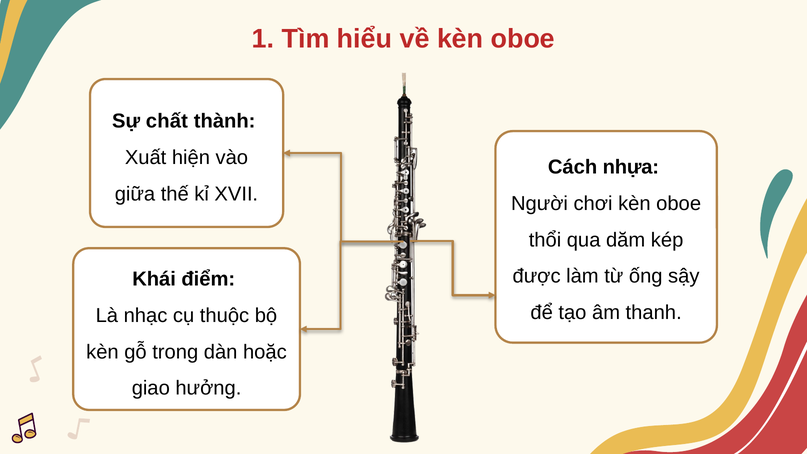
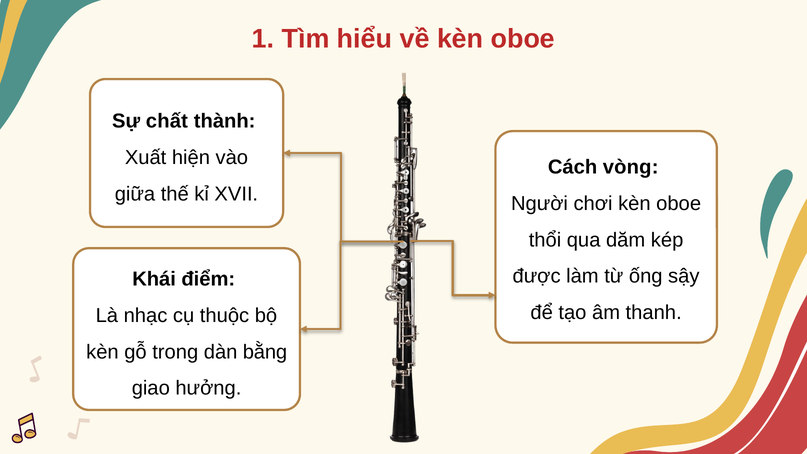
nhựa: nhựa -> vòng
hoặc: hoặc -> bằng
